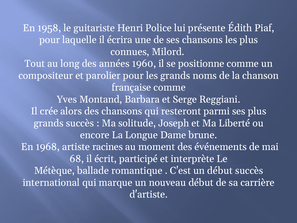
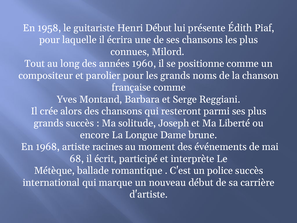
Henri Police: Police -> Début
un début: début -> police
